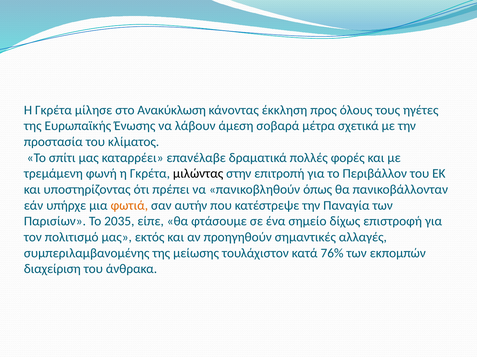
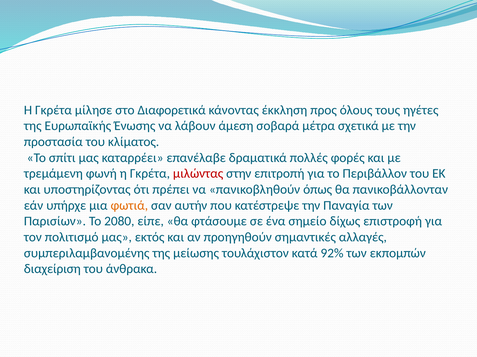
Ανακύκλωση: Ανακύκλωση -> Διαφορετικά
μιλώντας colour: black -> red
2035: 2035 -> 2080
76%: 76% -> 92%
